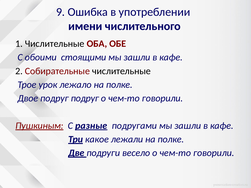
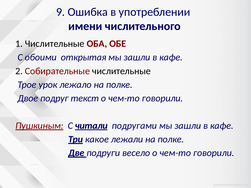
стоящими: стоящими -> открытая
подруг подруг: подруг -> текст
разные: разные -> читали
